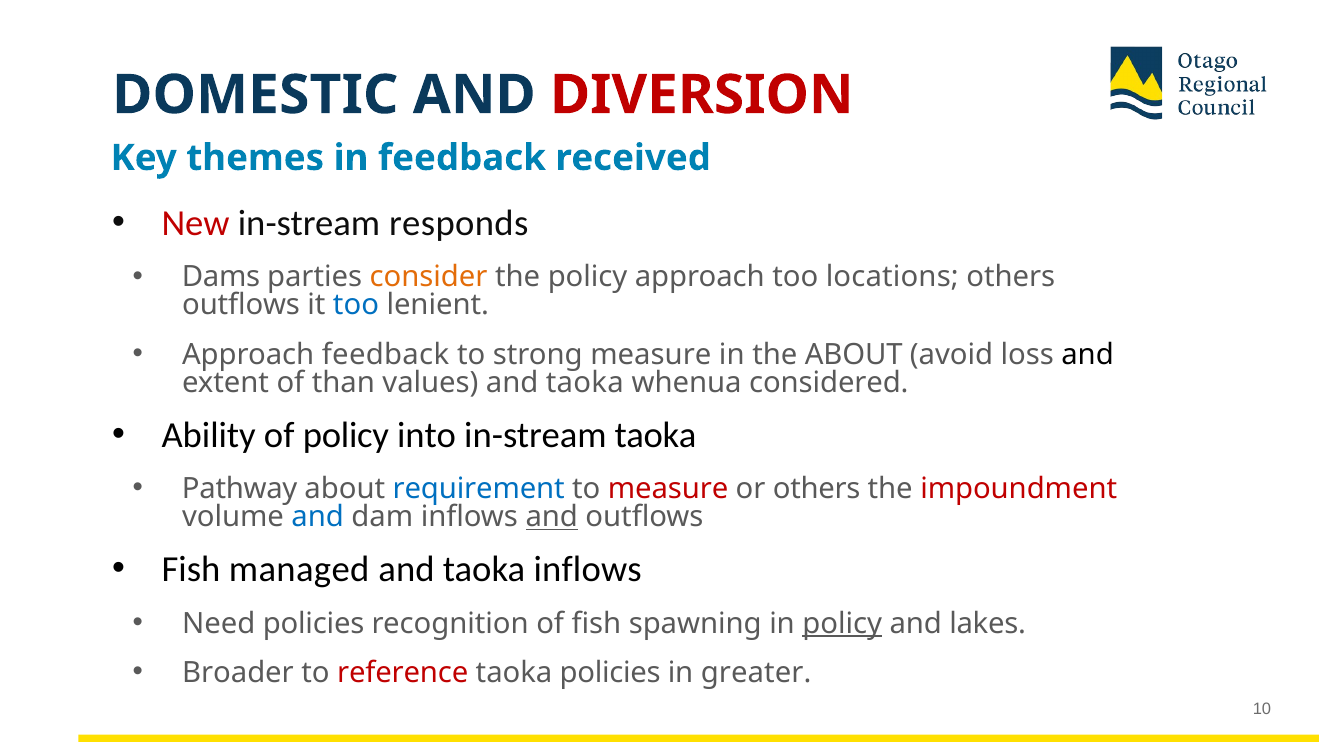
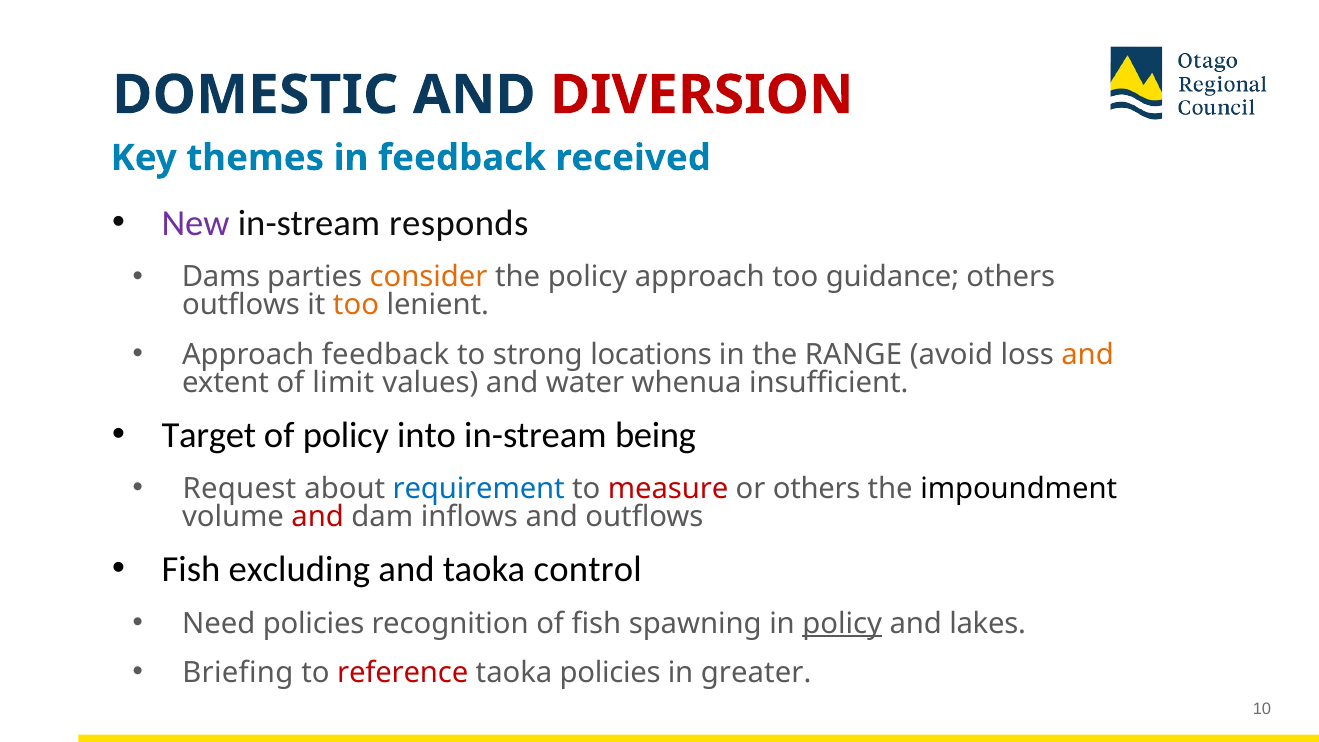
New colour: red -> purple
locations: locations -> guidance
too at (356, 305) colour: blue -> orange
strong measure: measure -> locations
the ABOUT: ABOUT -> RANGE
and at (1088, 355) colour: black -> orange
than: than -> limit
values and taoka: taoka -> water
considered: considered -> insufficient
Ability: Ability -> Target
in-stream taoka: taoka -> being
Pathway: Pathway -> Request
impoundment colour: red -> black
and at (318, 517) colour: blue -> red
and at (552, 517) underline: present -> none
managed: managed -> excluding
taoka inflows: inflows -> control
Broader: Broader -> Briefing
